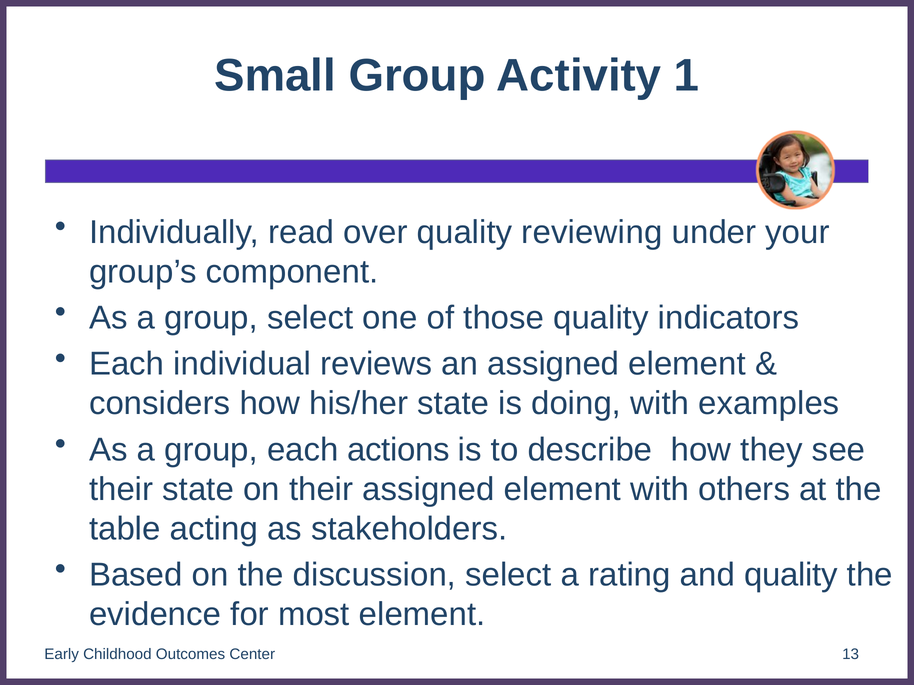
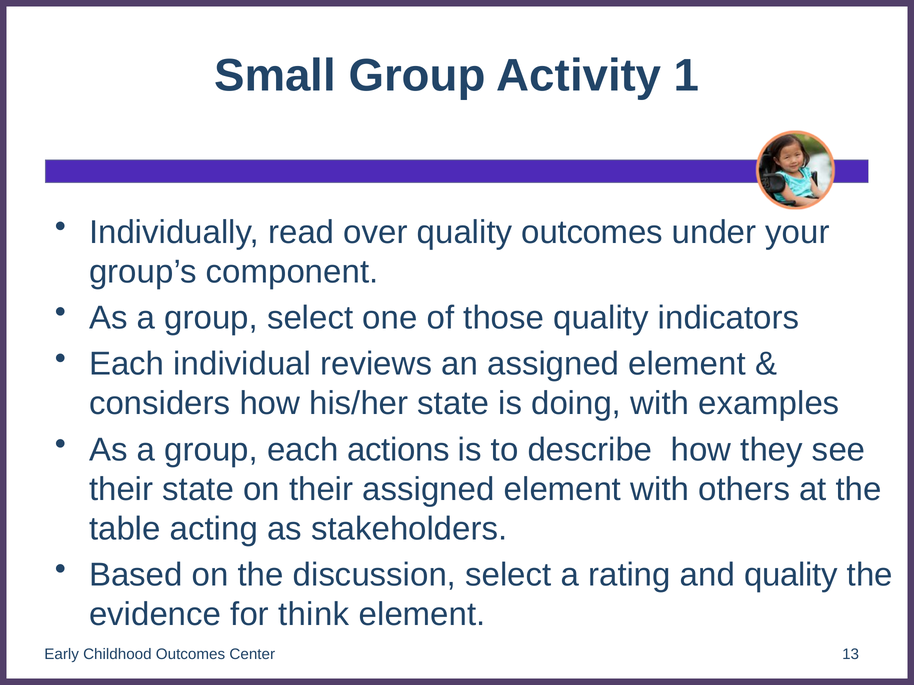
quality reviewing: reviewing -> outcomes
most: most -> think
